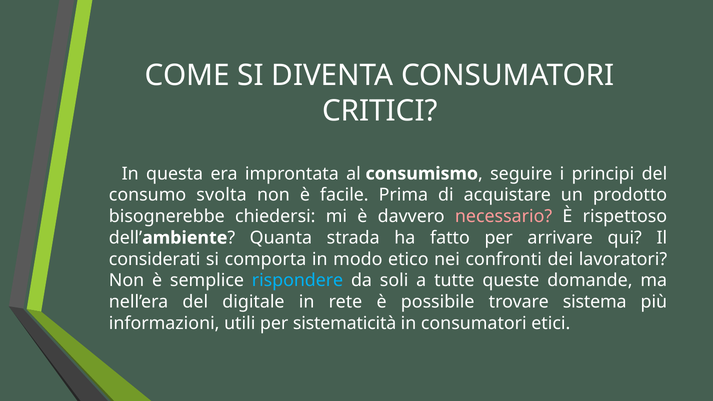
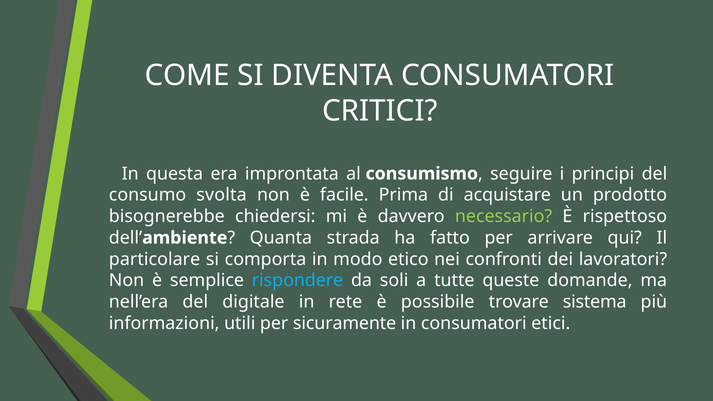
necessario colour: pink -> light green
considerati: considerati -> particolare
sistematicità: sistematicità -> sicuramente
